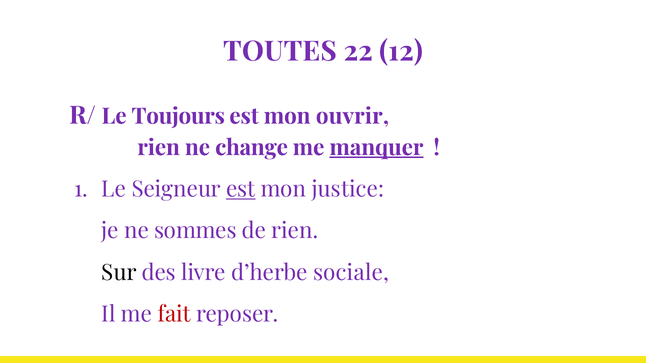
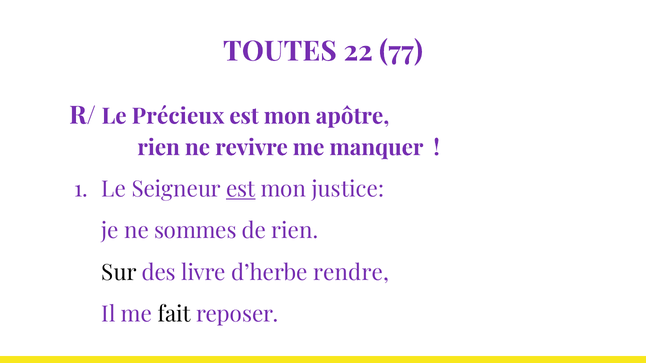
12: 12 -> 77
Toujours: Toujours -> Précieux
ouvrir: ouvrir -> apôtre
change: change -> revivre
manquer underline: present -> none
sociale: sociale -> rendre
fait colour: red -> black
